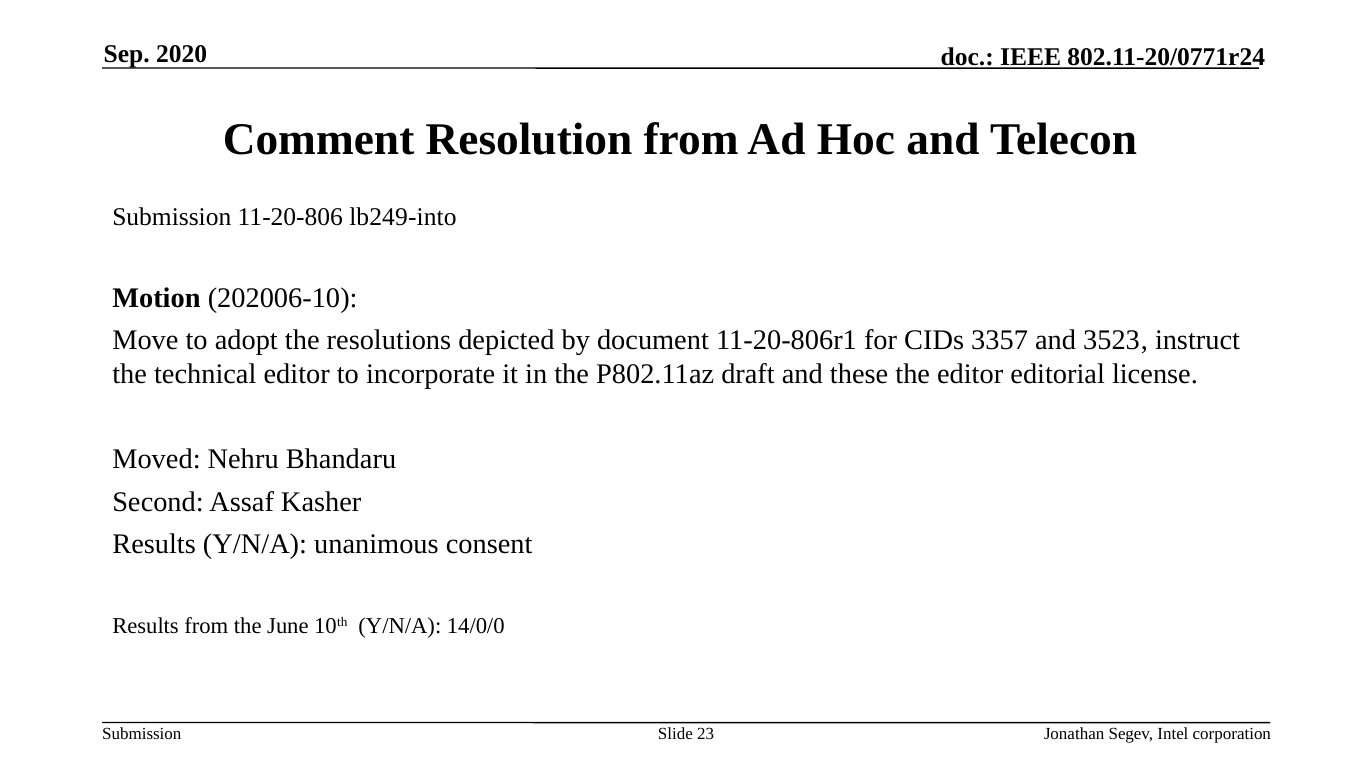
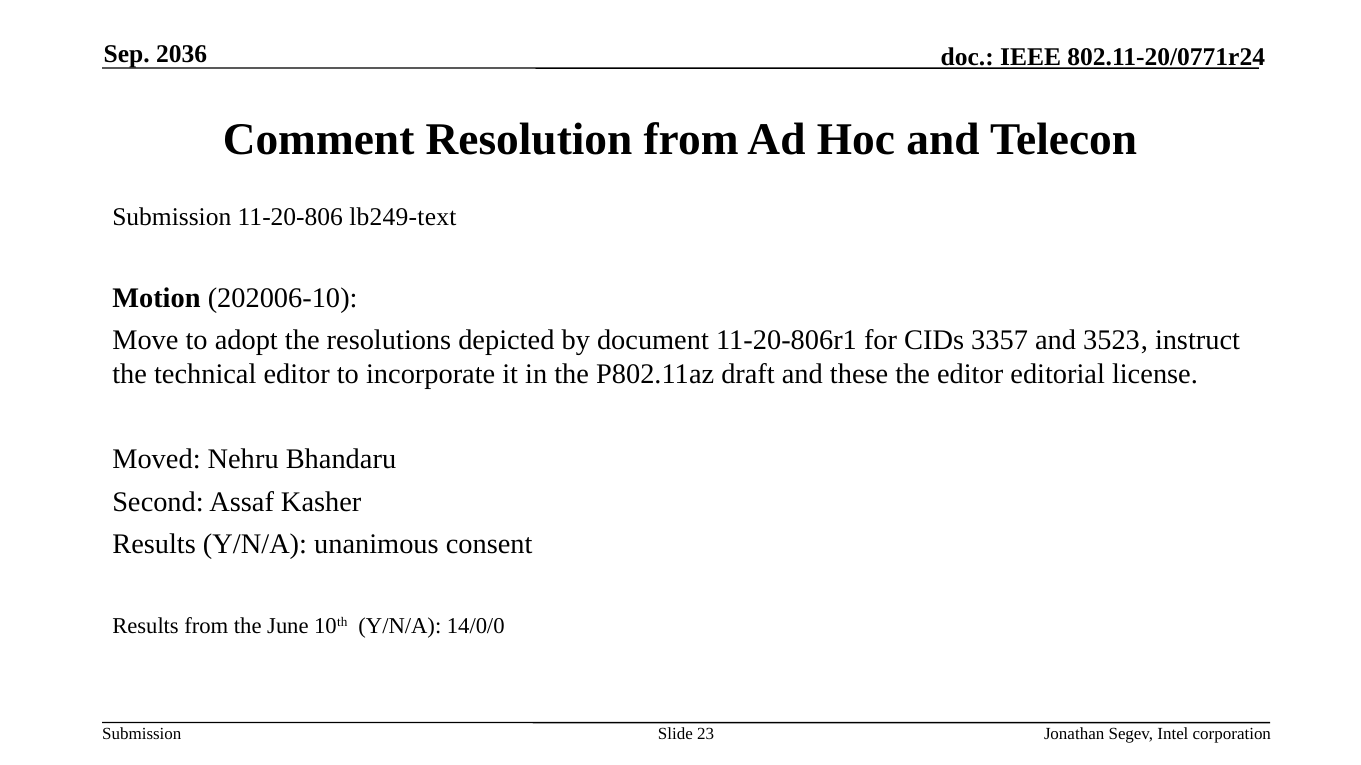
2020: 2020 -> 2036
lb249-into: lb249-into -> lb249-text
